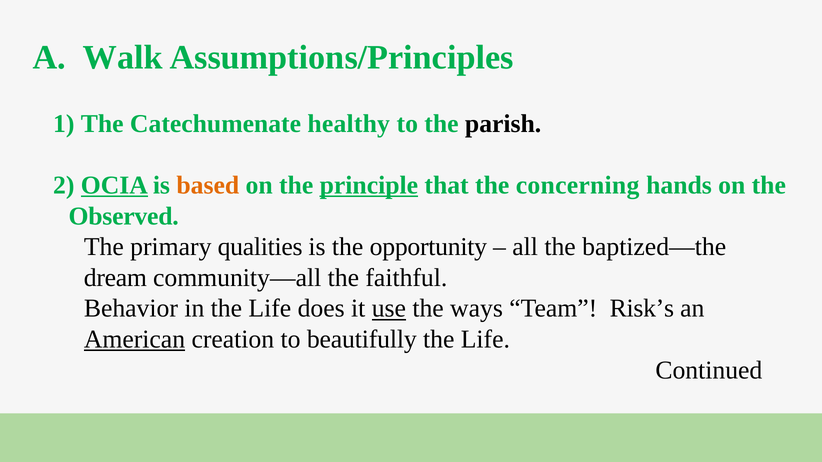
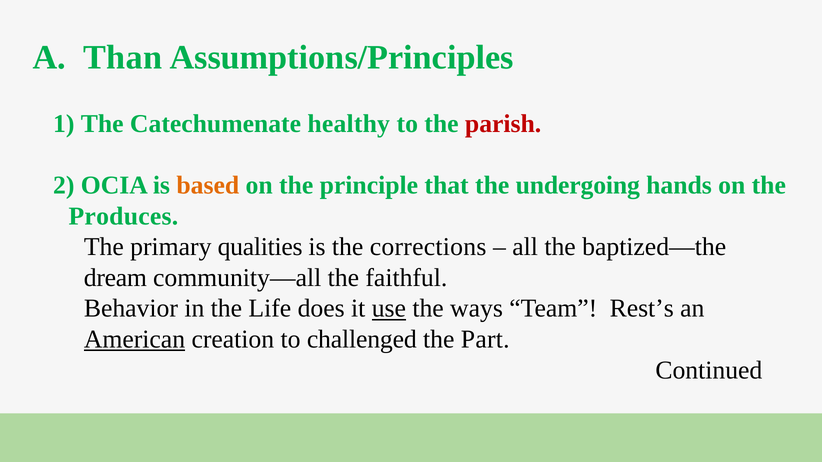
Walk: Walk -> Than
parish colour: black -> red
OCIA underline: present -> none
principle underline: present -> none
concerning: concerning -> undergoing
Observed: Observed -> Produces
opportunity: opportunity -> corrections
Risk’s: Risk’s -> Rest’s
beautifully: beautifully -> challenged
Life at (485, 340): Life -> Part
